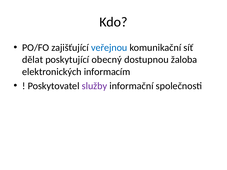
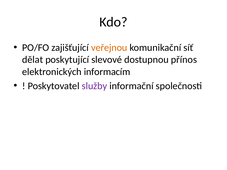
veřejnou colour: blue -> orange
obecný: obecný -> slevové
žaloba: žaloba -> přínos
